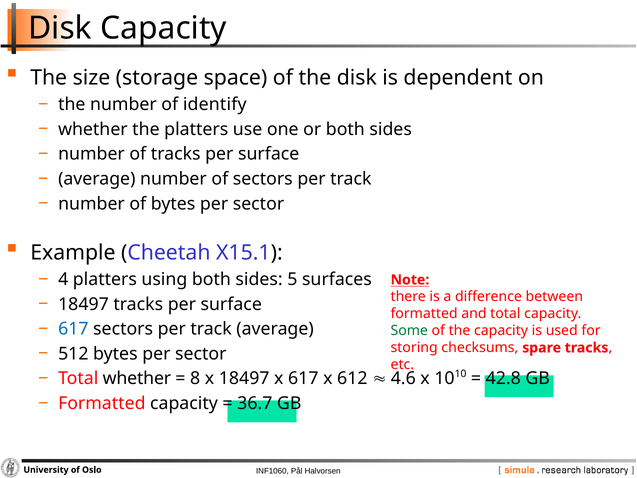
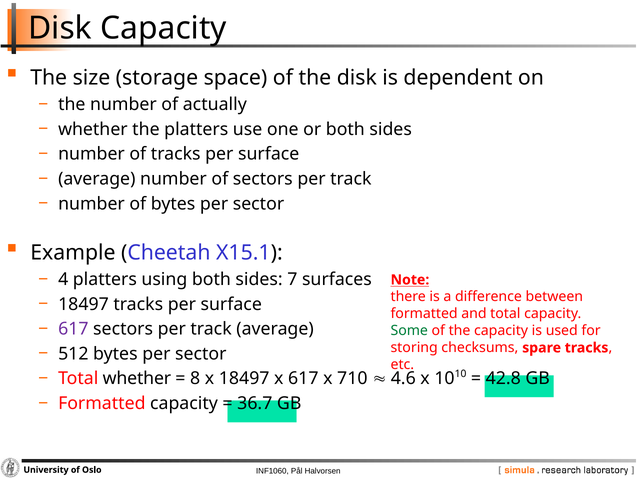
identify: identify -> actually
5: 5 -> 7
617 at (73, 329) colour: blue -> purple
612: 612 -> 710
